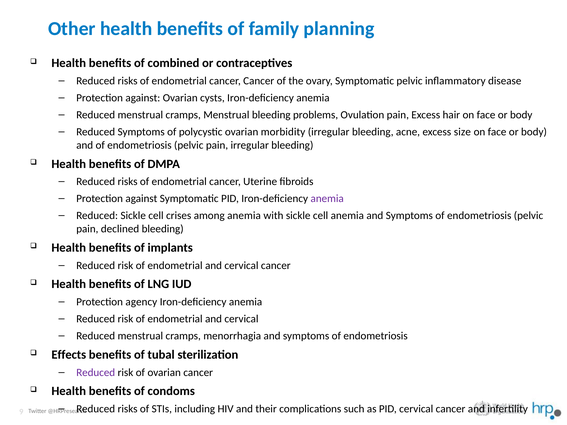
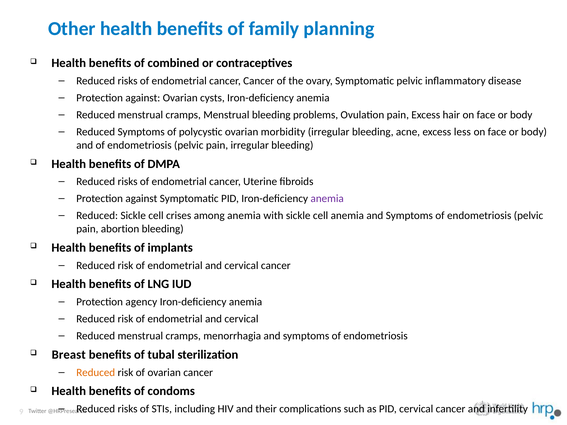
size: size -> less
declined: declined -> abortion
Effects: Effects -> Breast
Reduced at (96, 373) colour: purple -> orange
